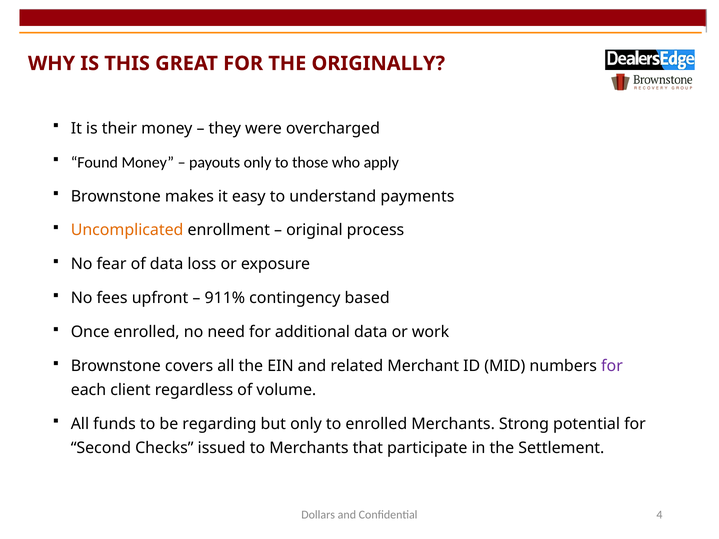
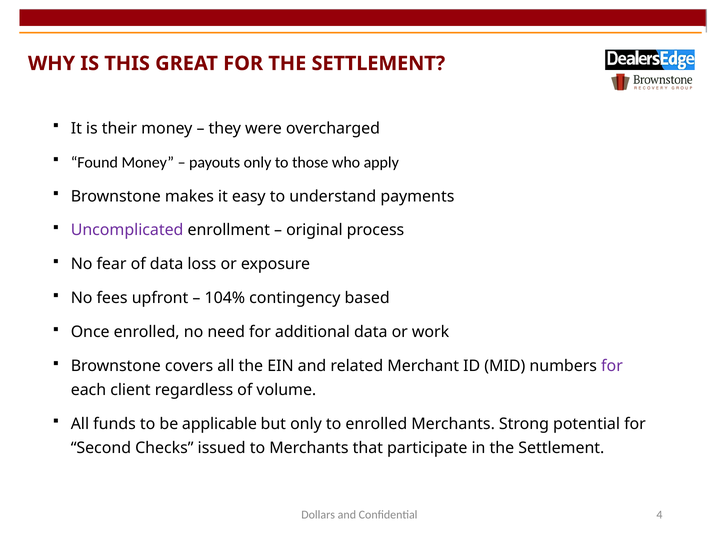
FOR THE ORIGINALLY: ORIGINALLY -> SETTLEMENT
Uncomplicated colour: orange -> purple
911%: 911% -> 104%
regarding: regarding -> applicable
